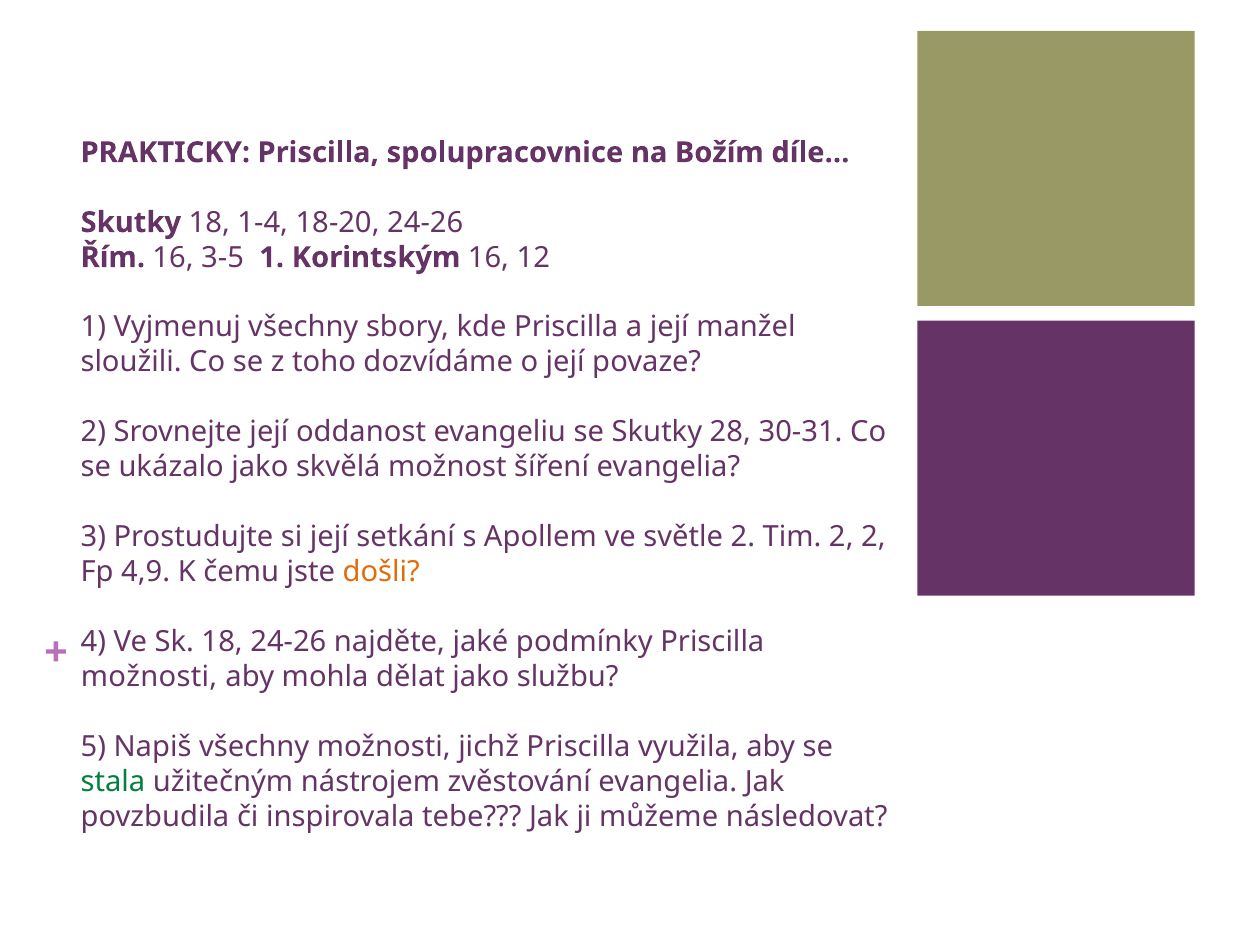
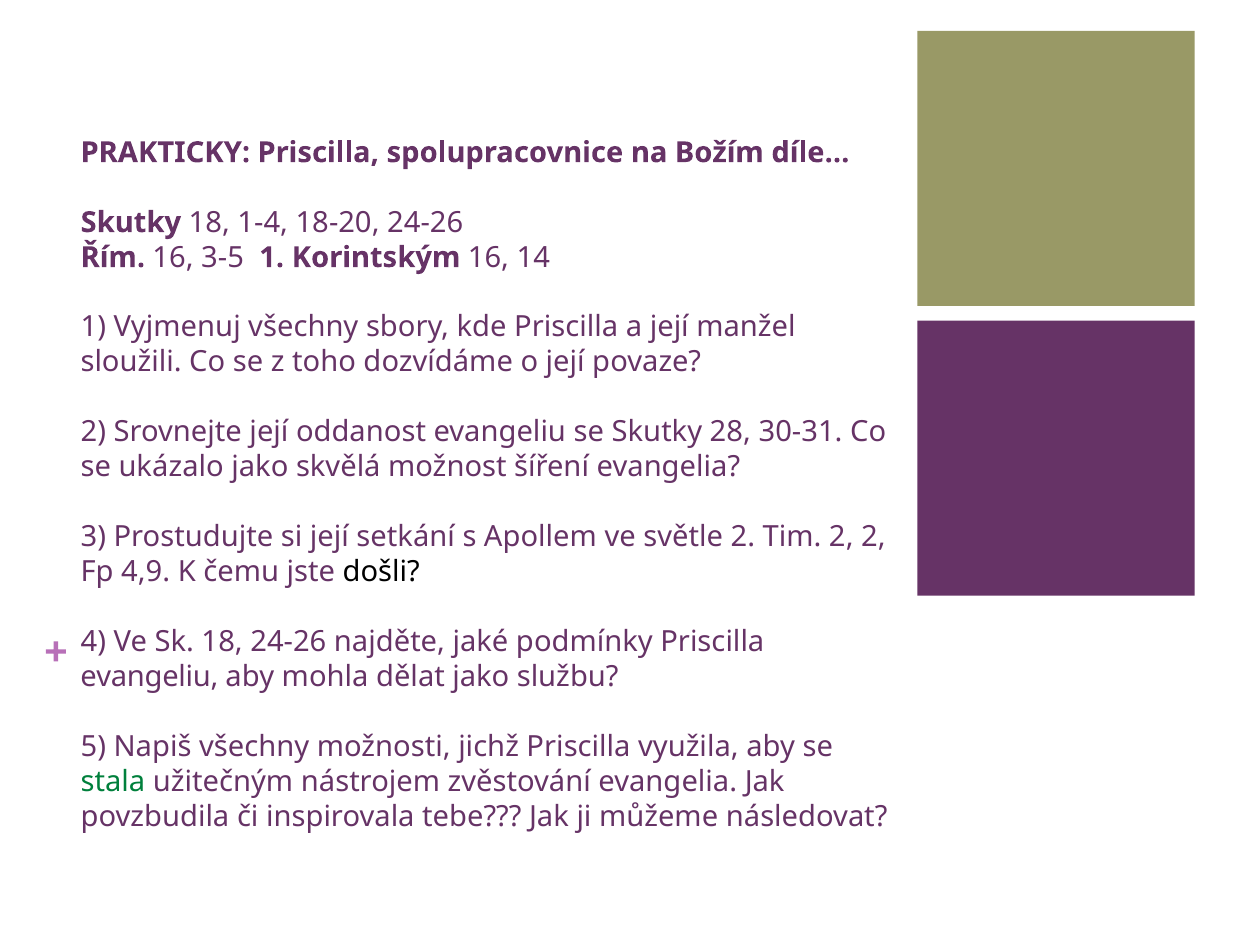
12: 12 -> 14
došli colour: orange -> black
možnosti at (149, 677): možnosti -> evangeliu
